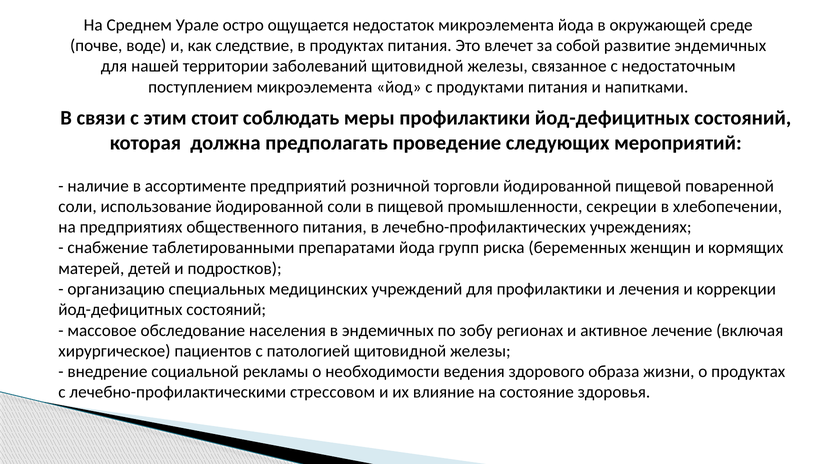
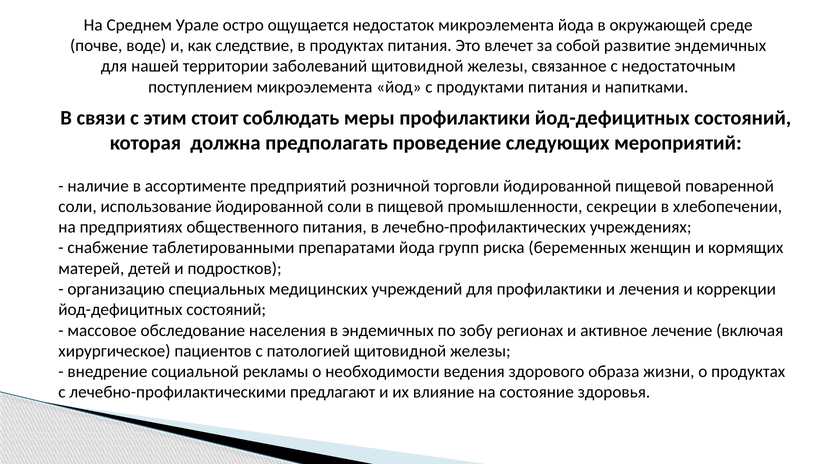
стрессовом: стрессовом -> предлагают
